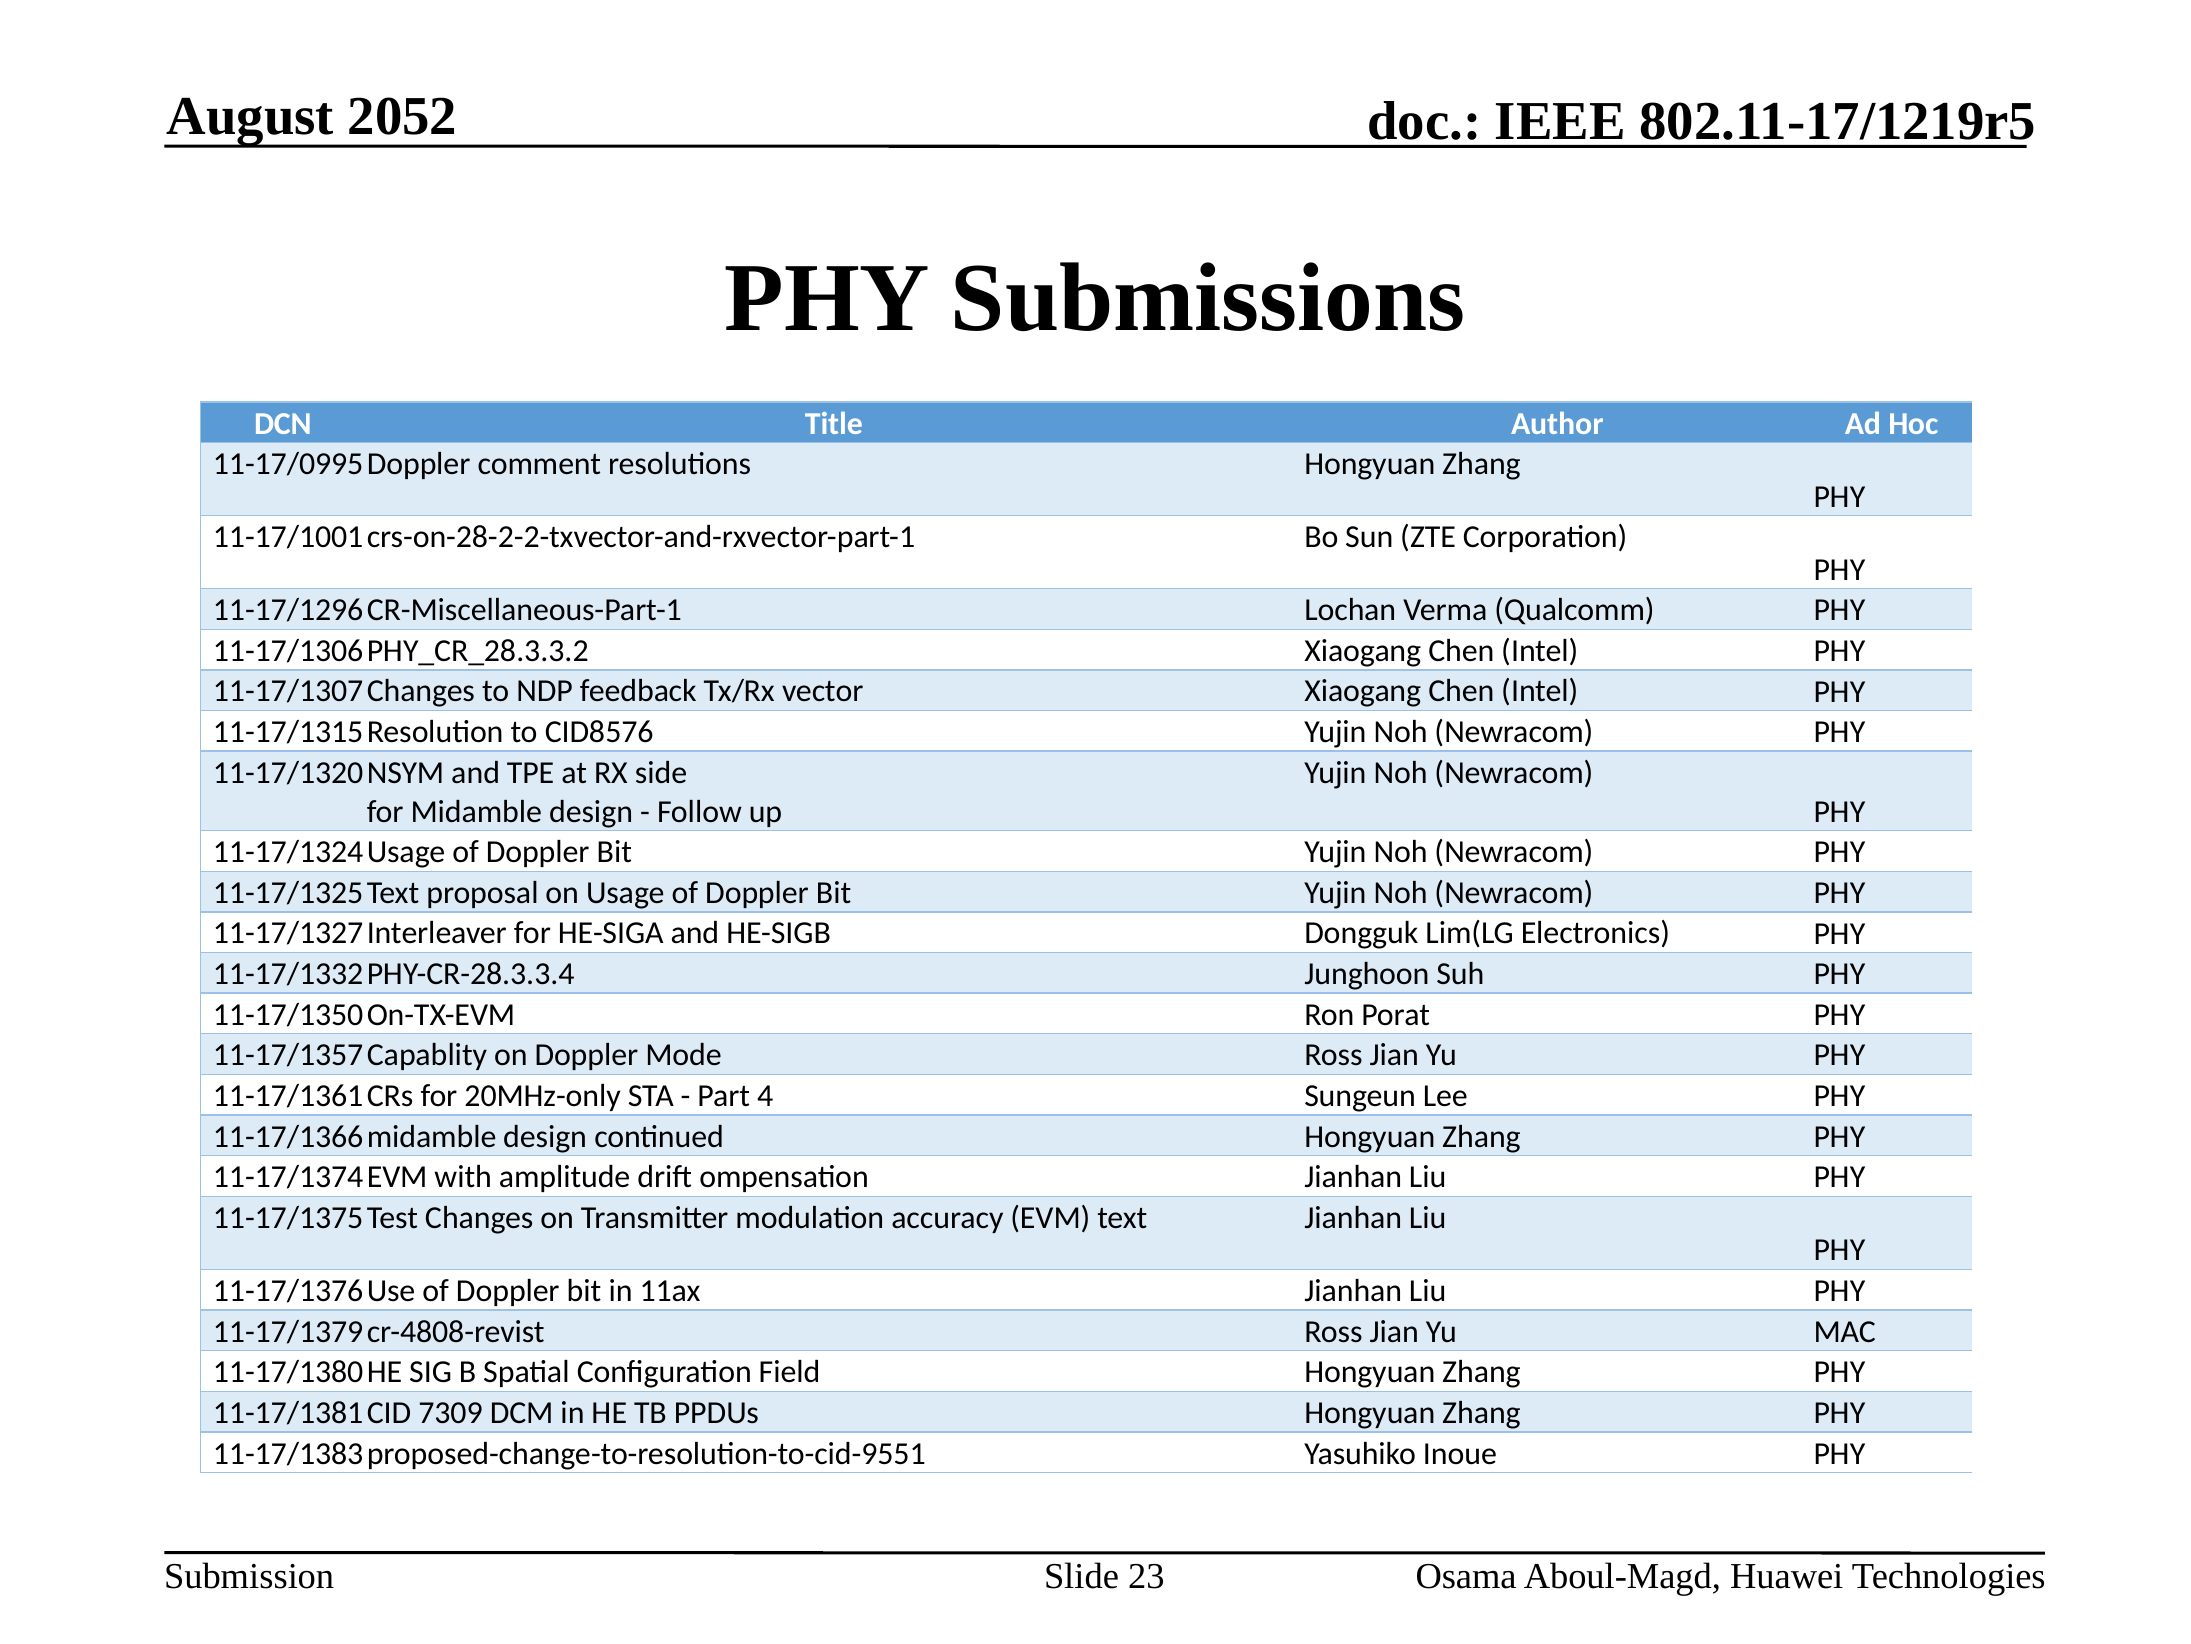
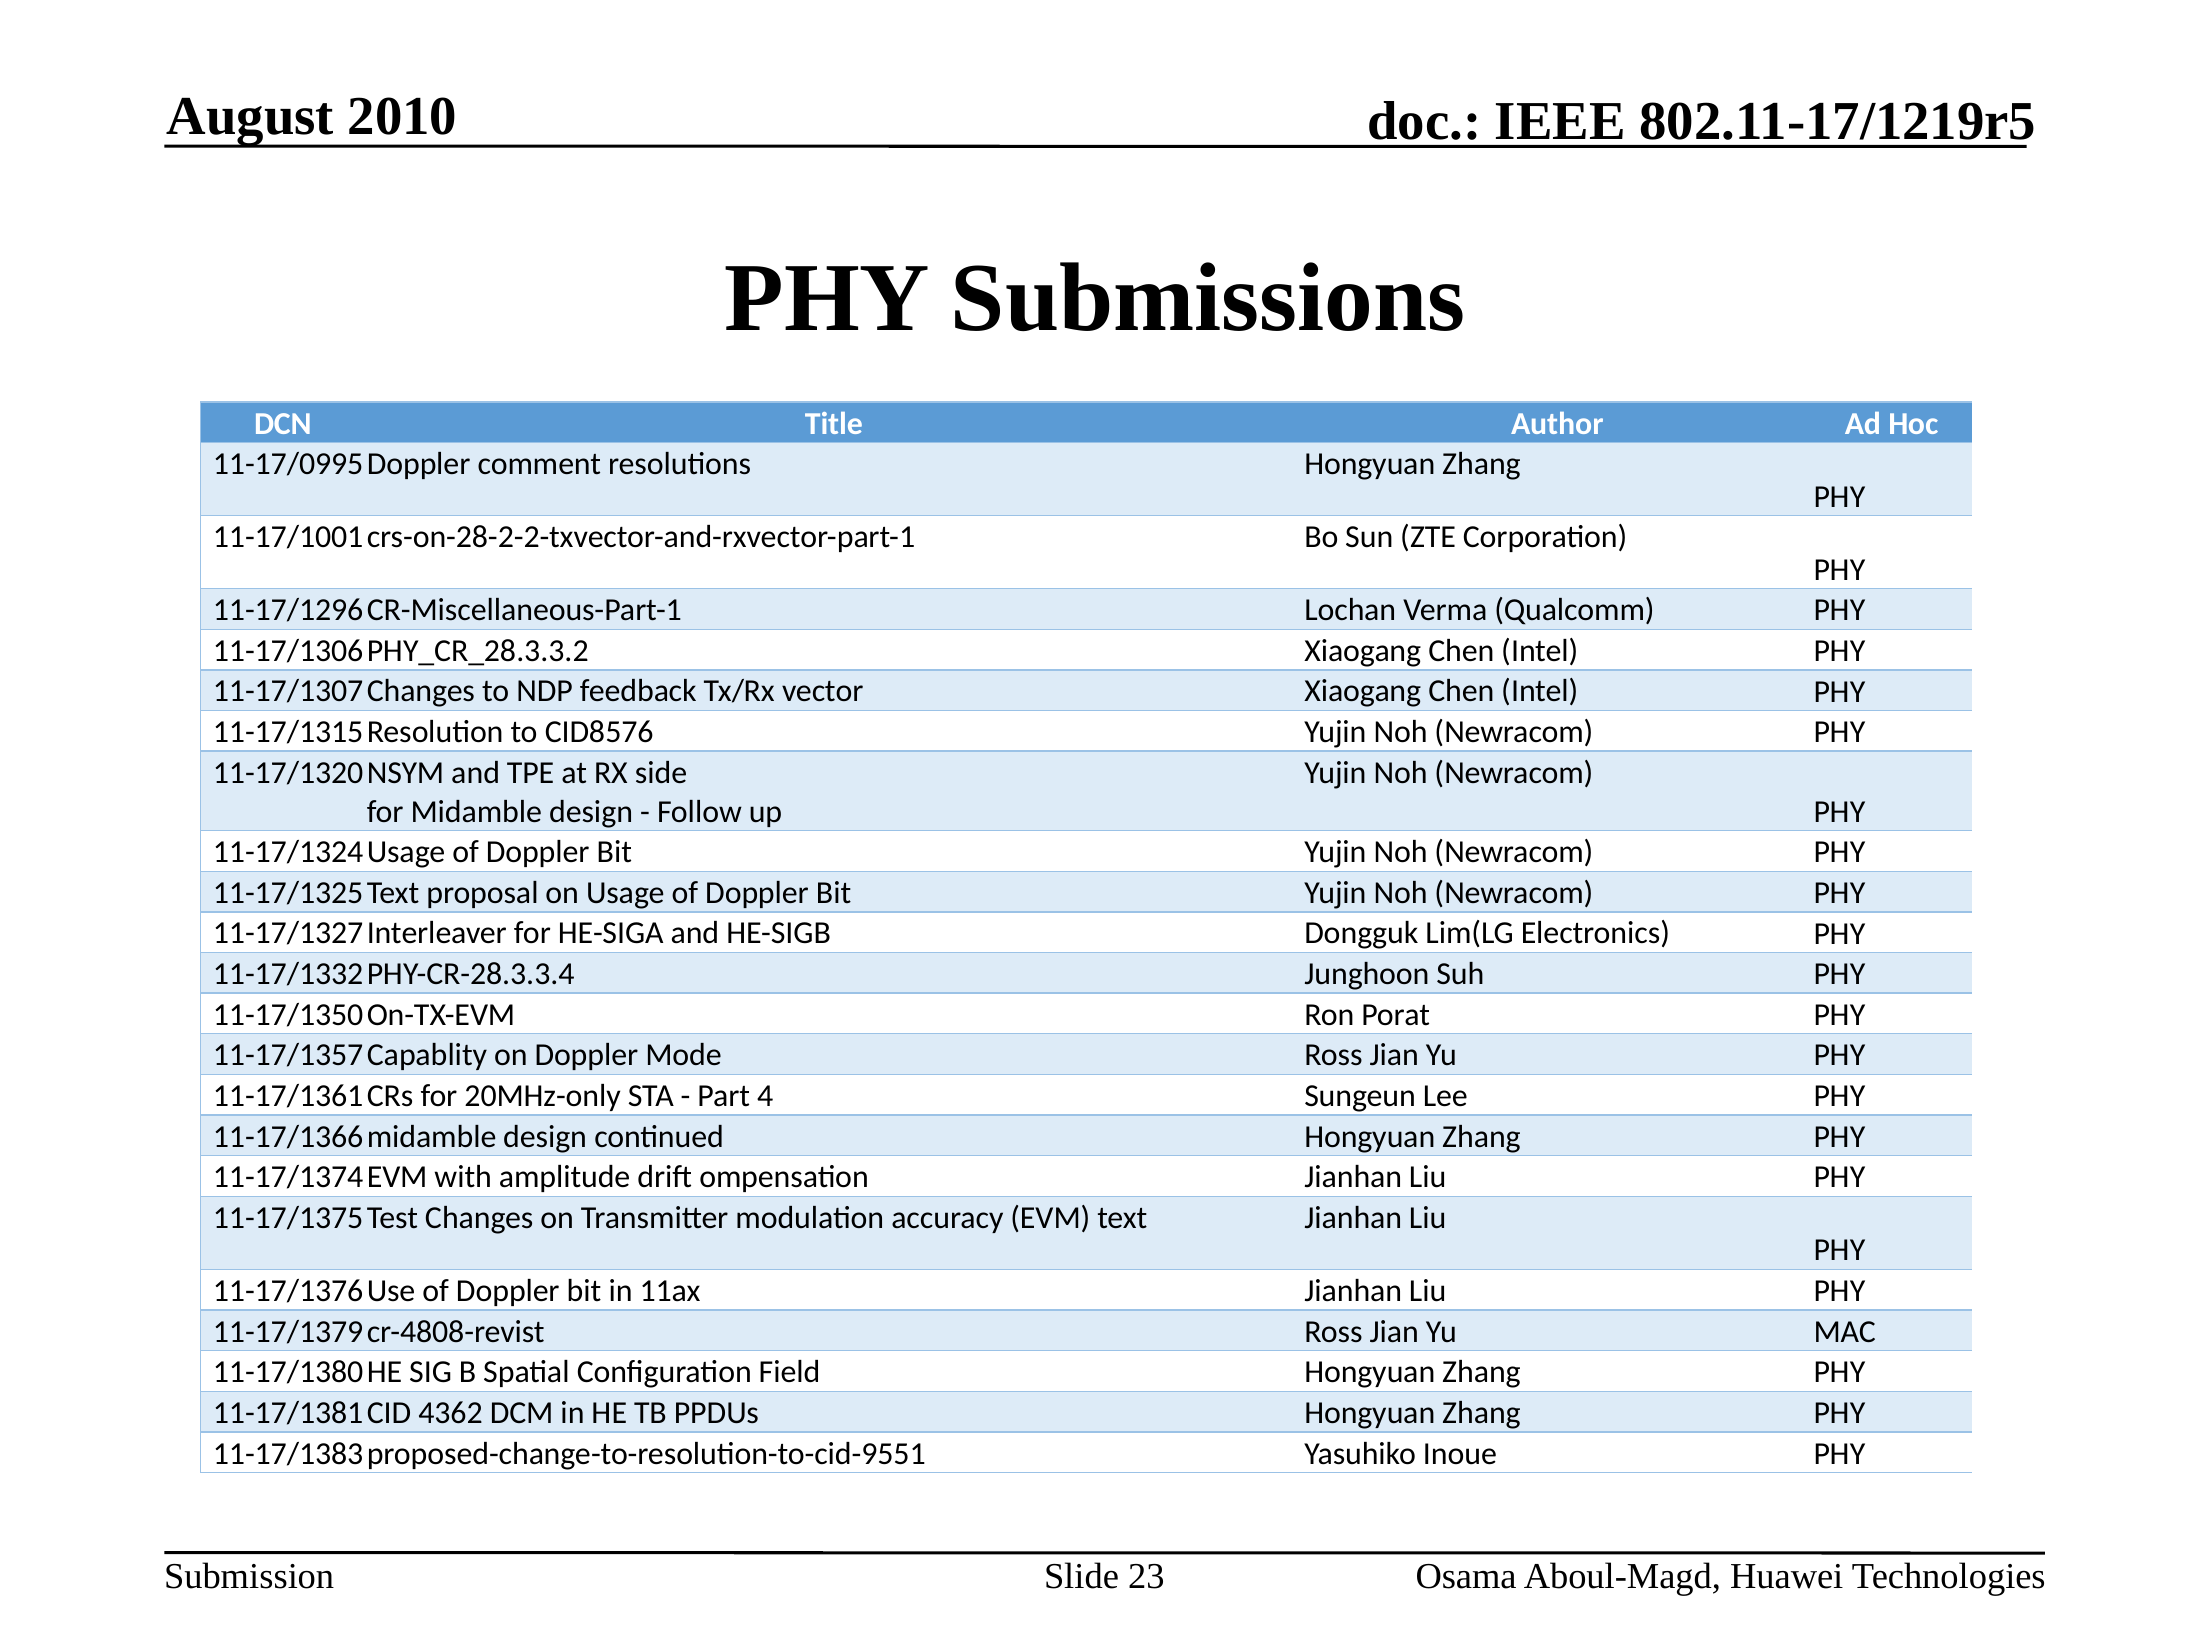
2052: 2052 -> 2010
7309: 7309 -> 4362
